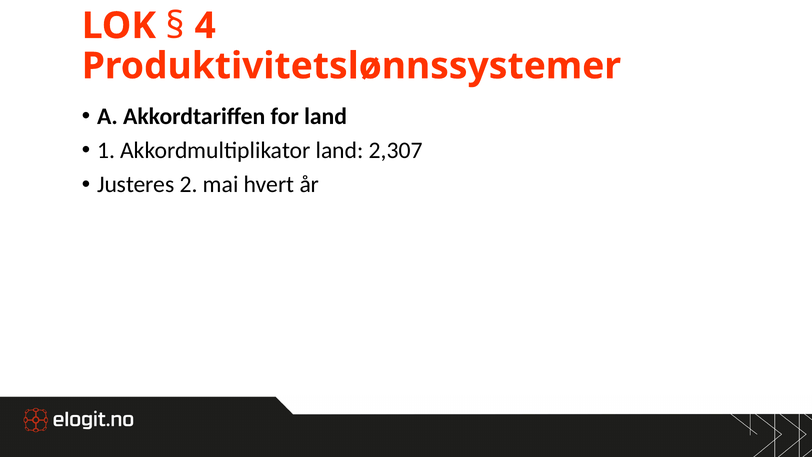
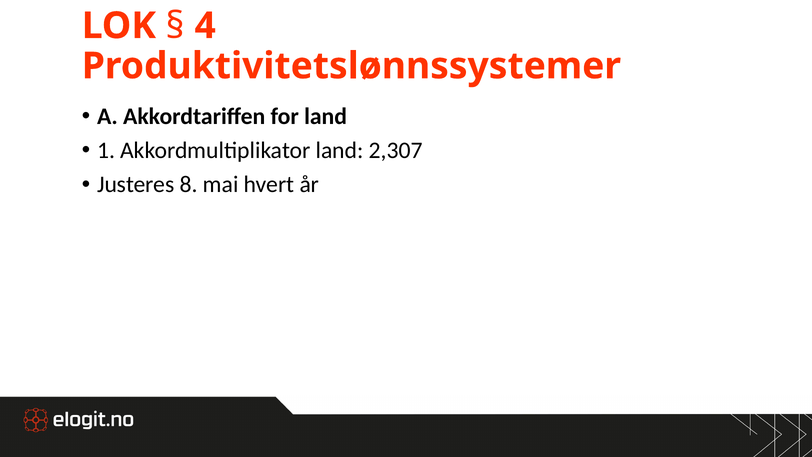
2: 2 -> 8
